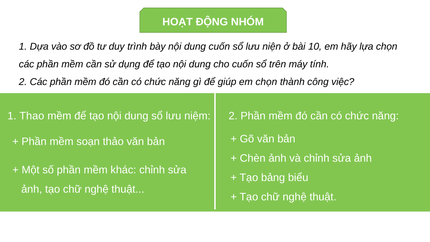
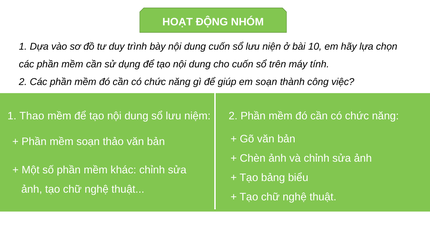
em chọn: chọn -> soạn
